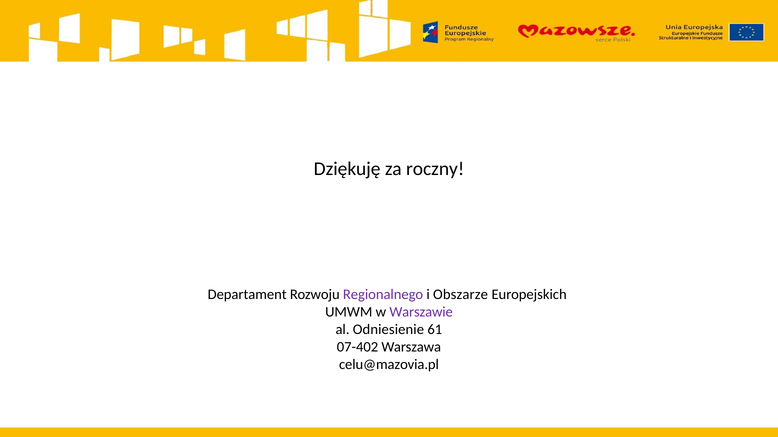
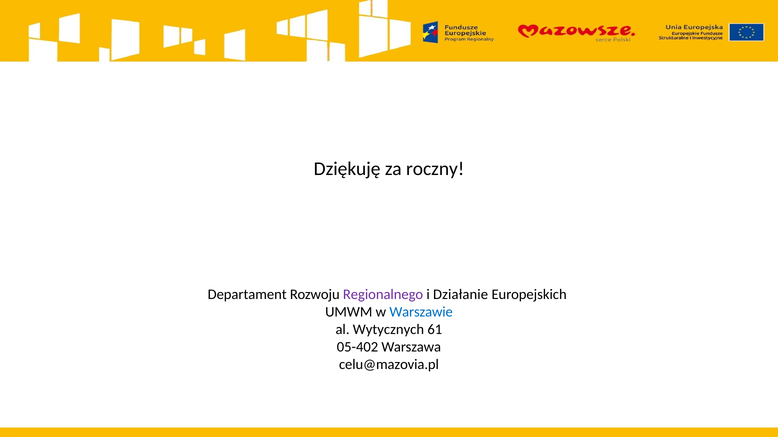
Obszarze: Obszarze -> Działanie
Warszawie colour: purple -> blue
Odniesienie: Odniesienie -> Wytycznych
07-402: 07-402 -> 05-402
